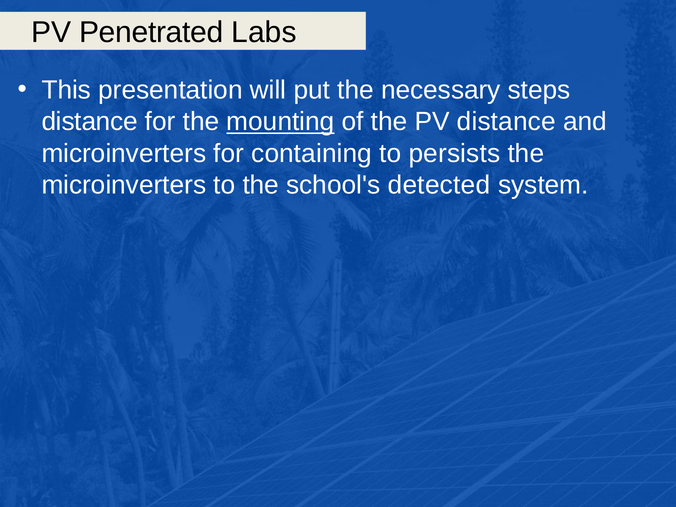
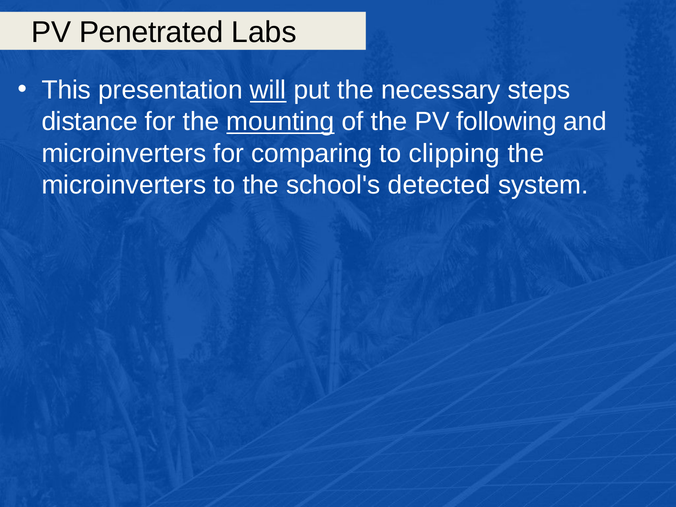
will underline: none -> present
PV distance: distance -> following
containing: containing -> comparing
persists: persists -> clipping
